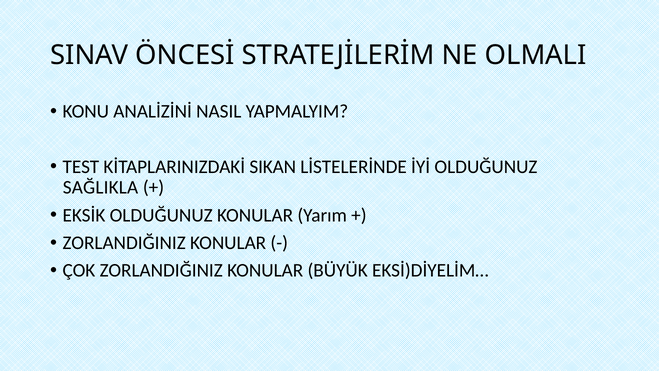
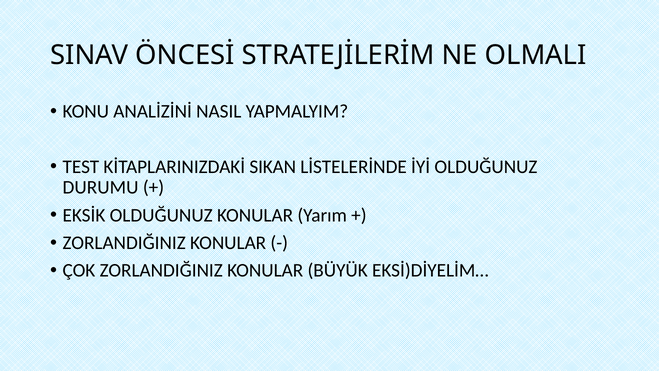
SAĞLIKLA: SAĞLIKLA -> DURUMU
